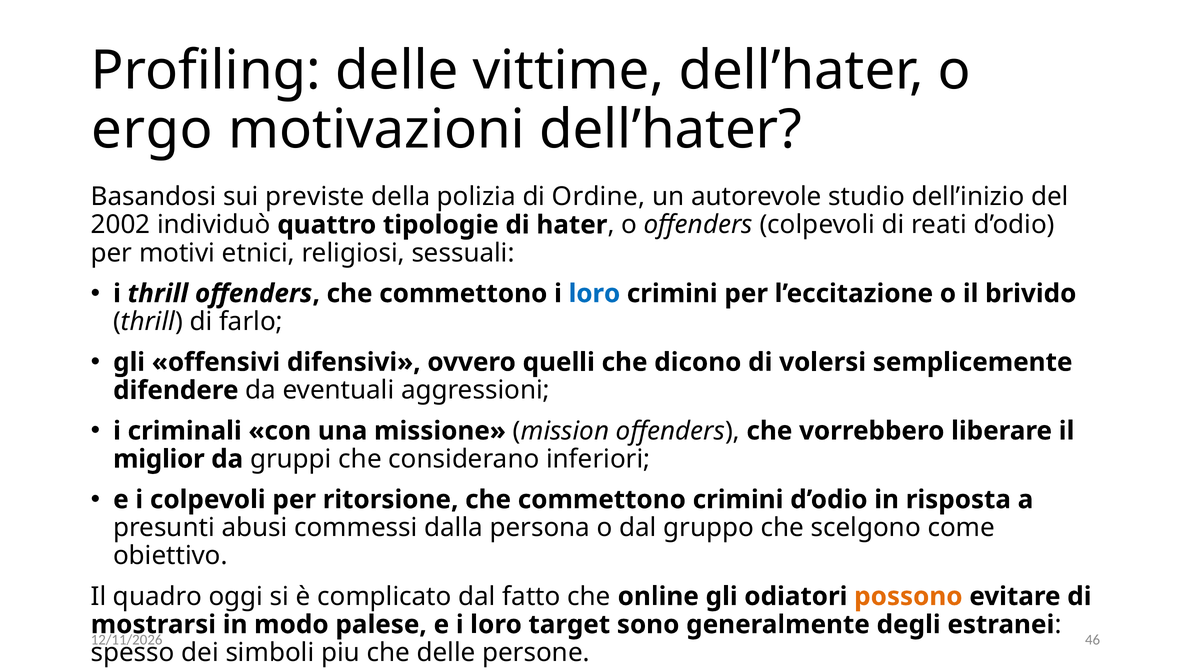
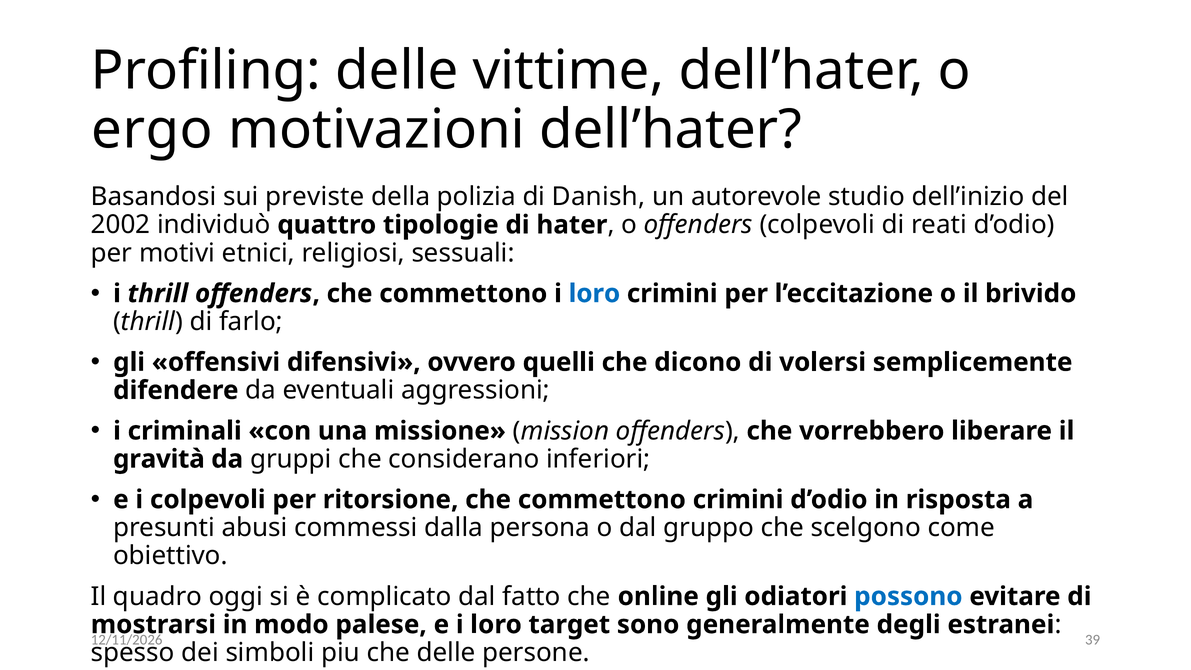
Ordine: Ordine -> Danish
miglior: miglior -> gravità
possono colour: orange -> blue
46: 46 -> 39
